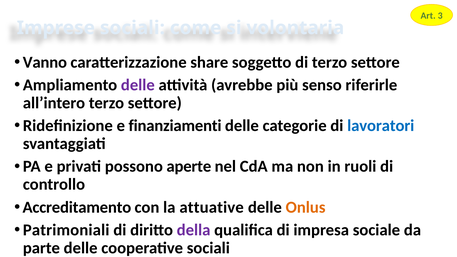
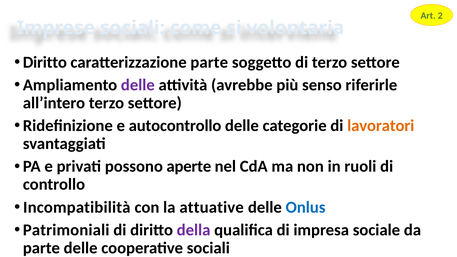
3: 3 -> 2
Vanno at (45, 62): Vanno -> Diritto
caratterizzazione share: share -> parte
finanziamenti: finanziamenti -> autocontrollo
lavoratori colour: blue -> orange
Accreditamento: Accreditamento -> Incompatibilità
Onlus colour: orange -> blue
